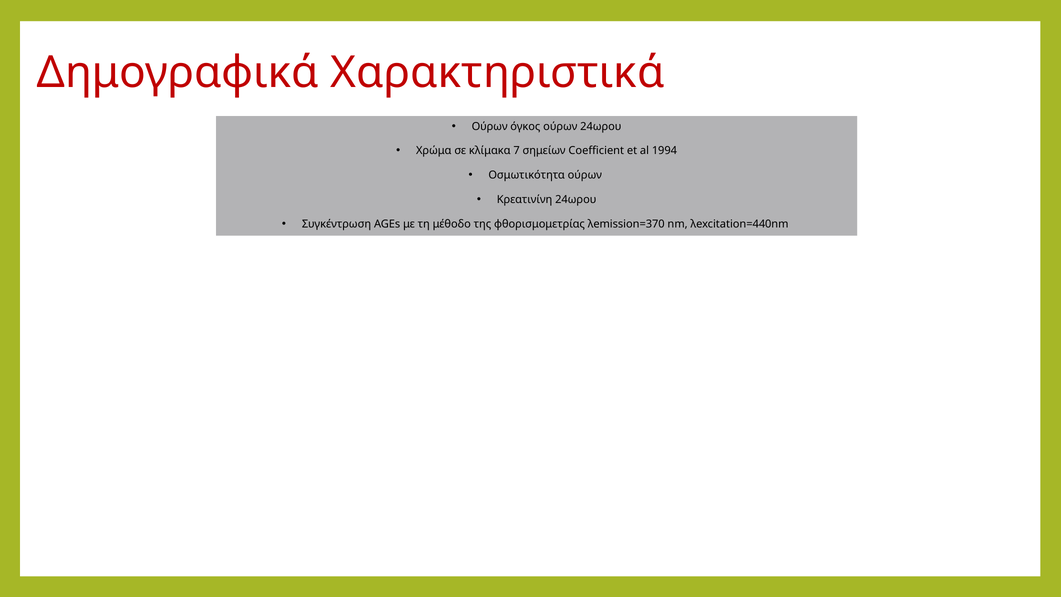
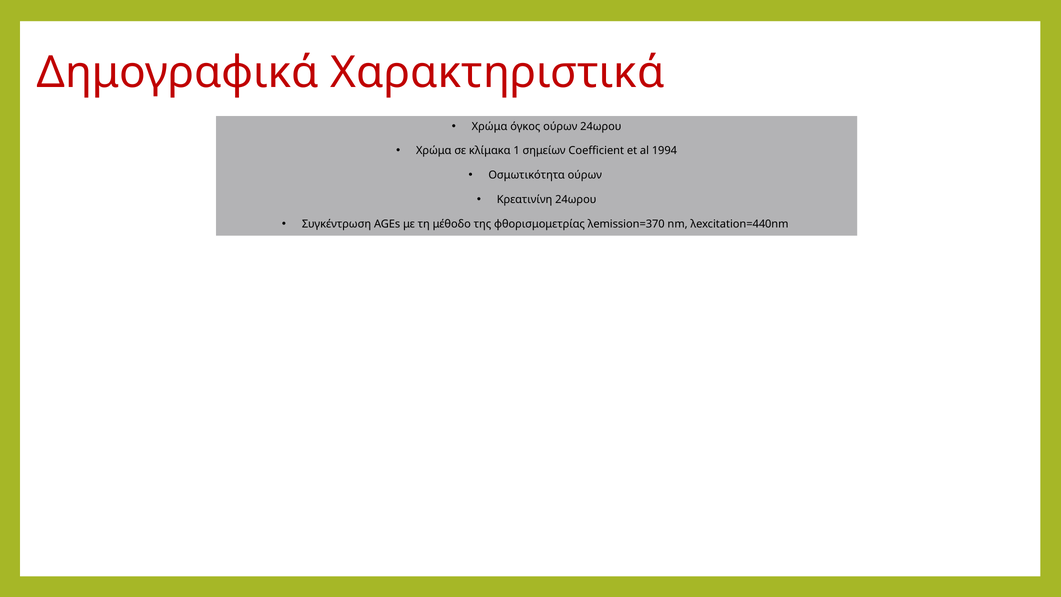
Ούρων at (490, 126): Ούρων -> Χρώμα
7: 7 -> 1
